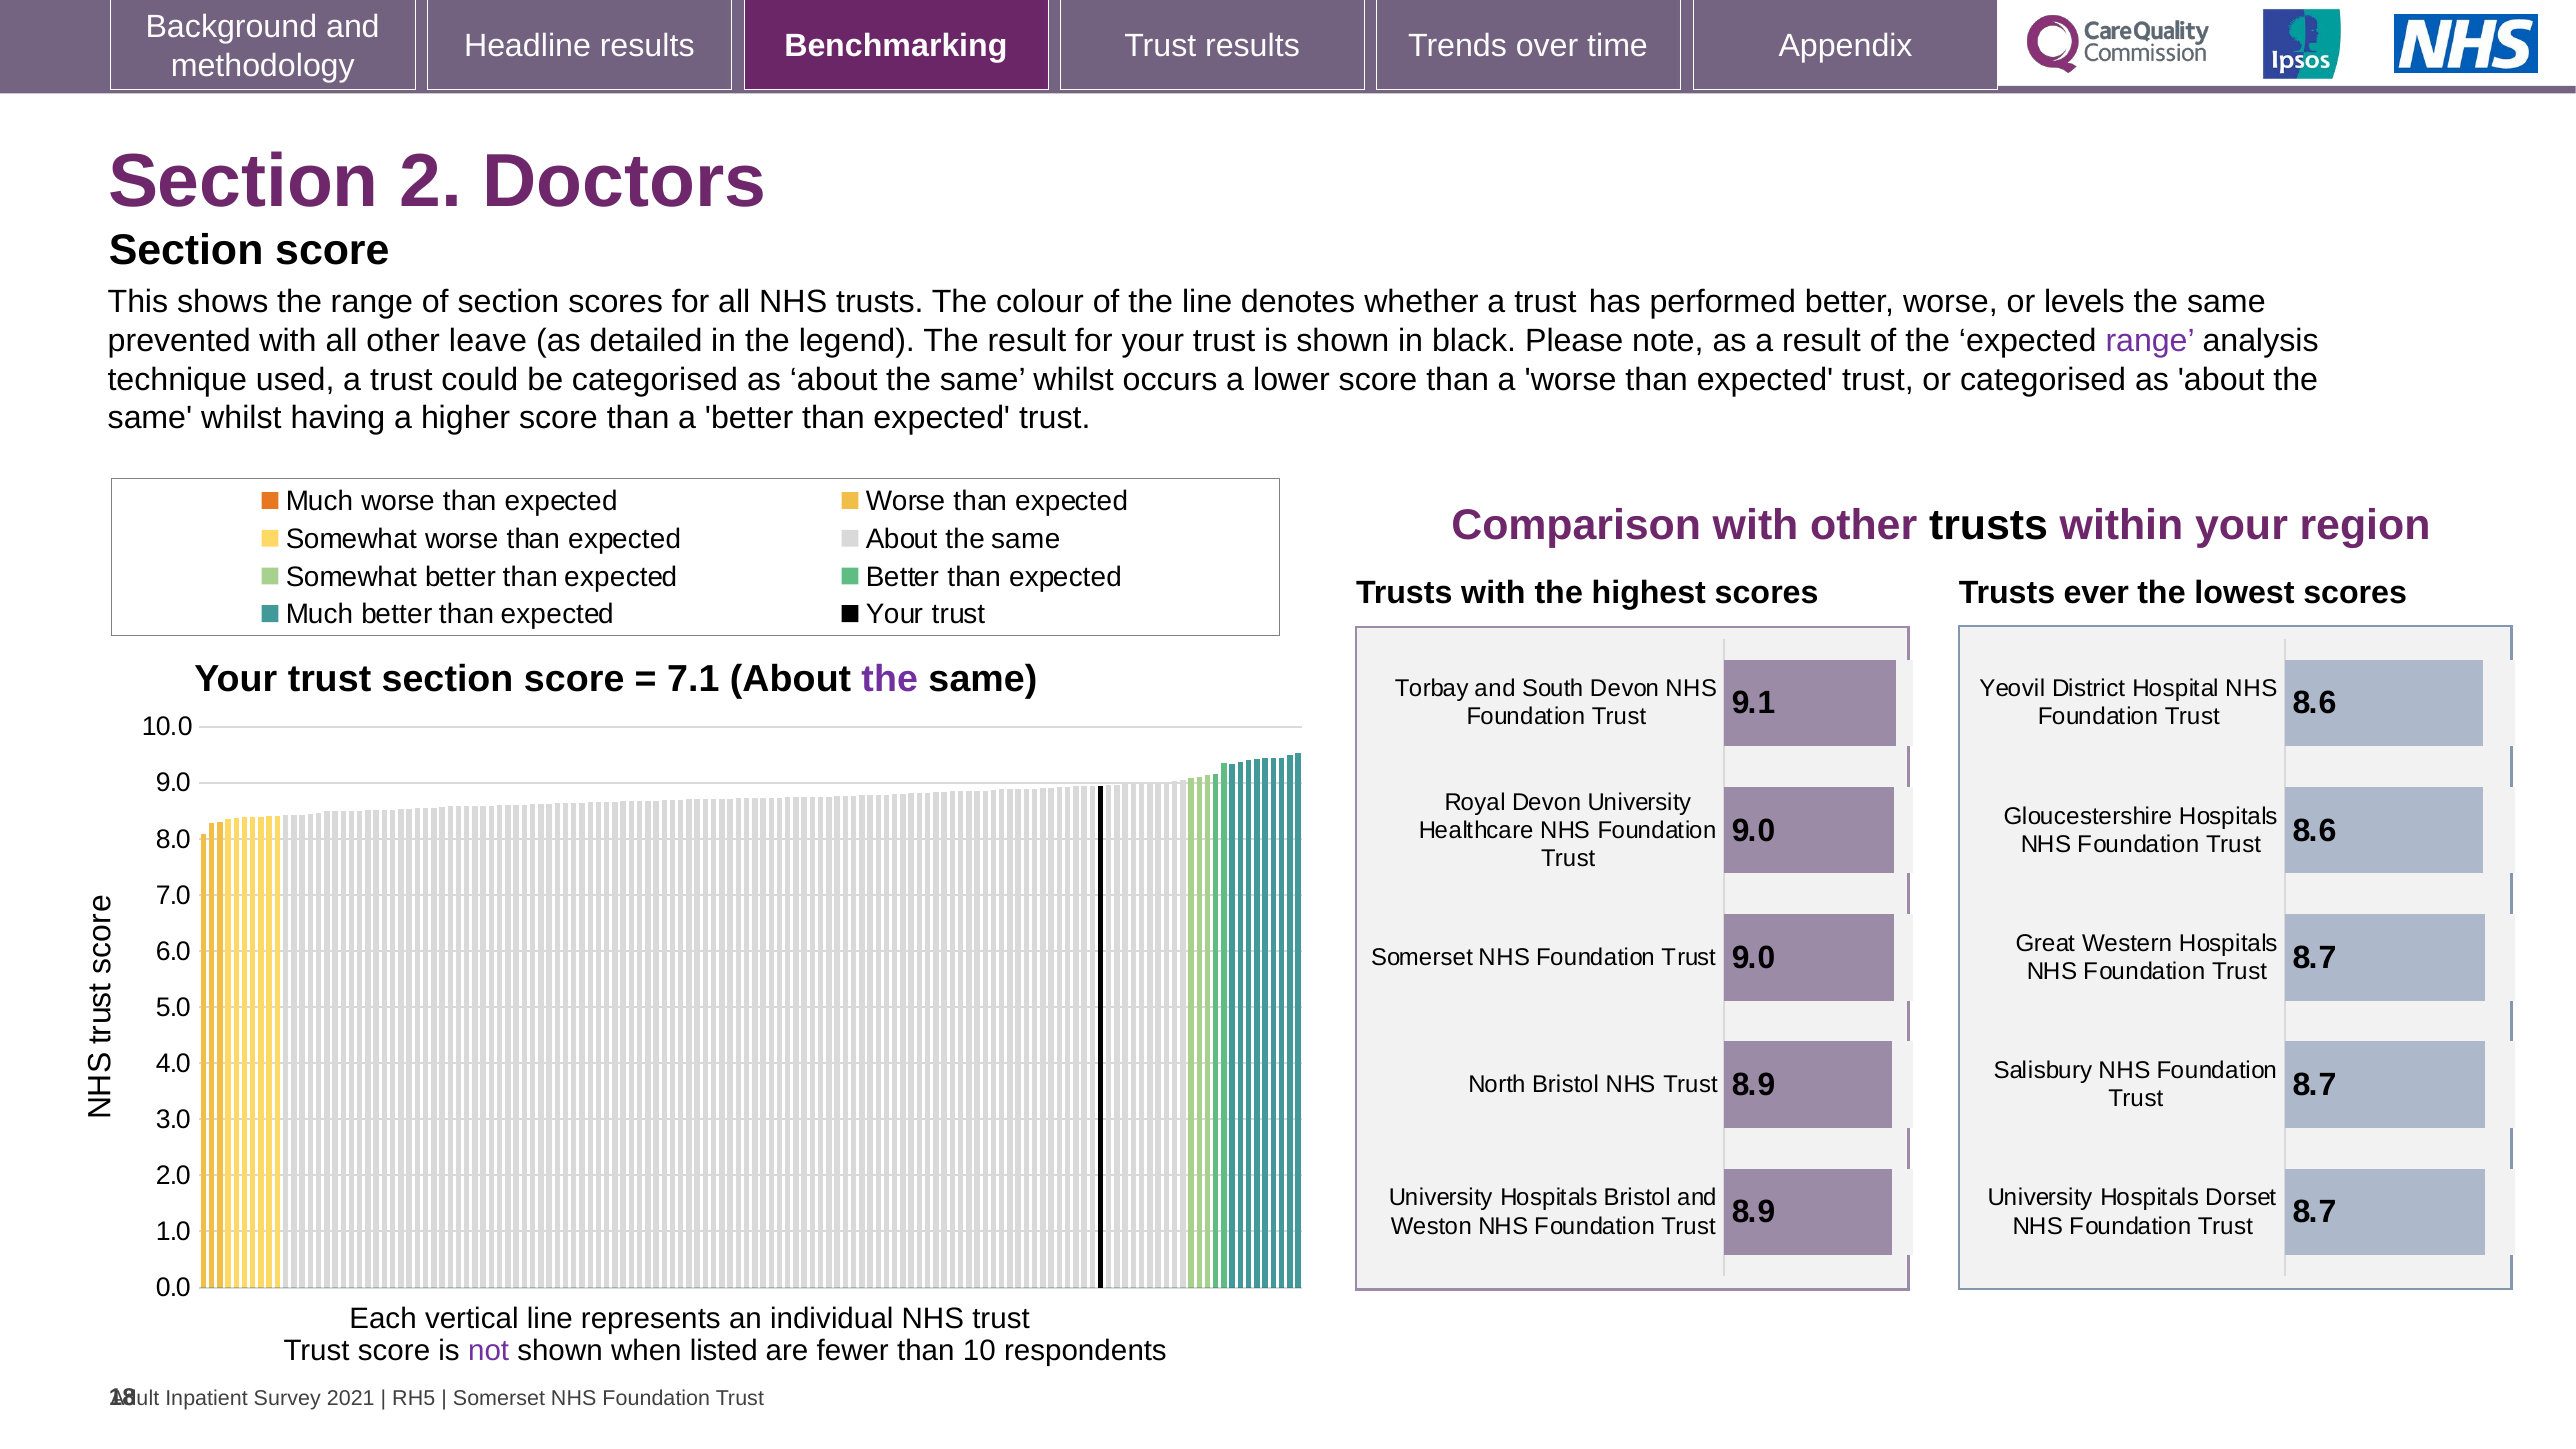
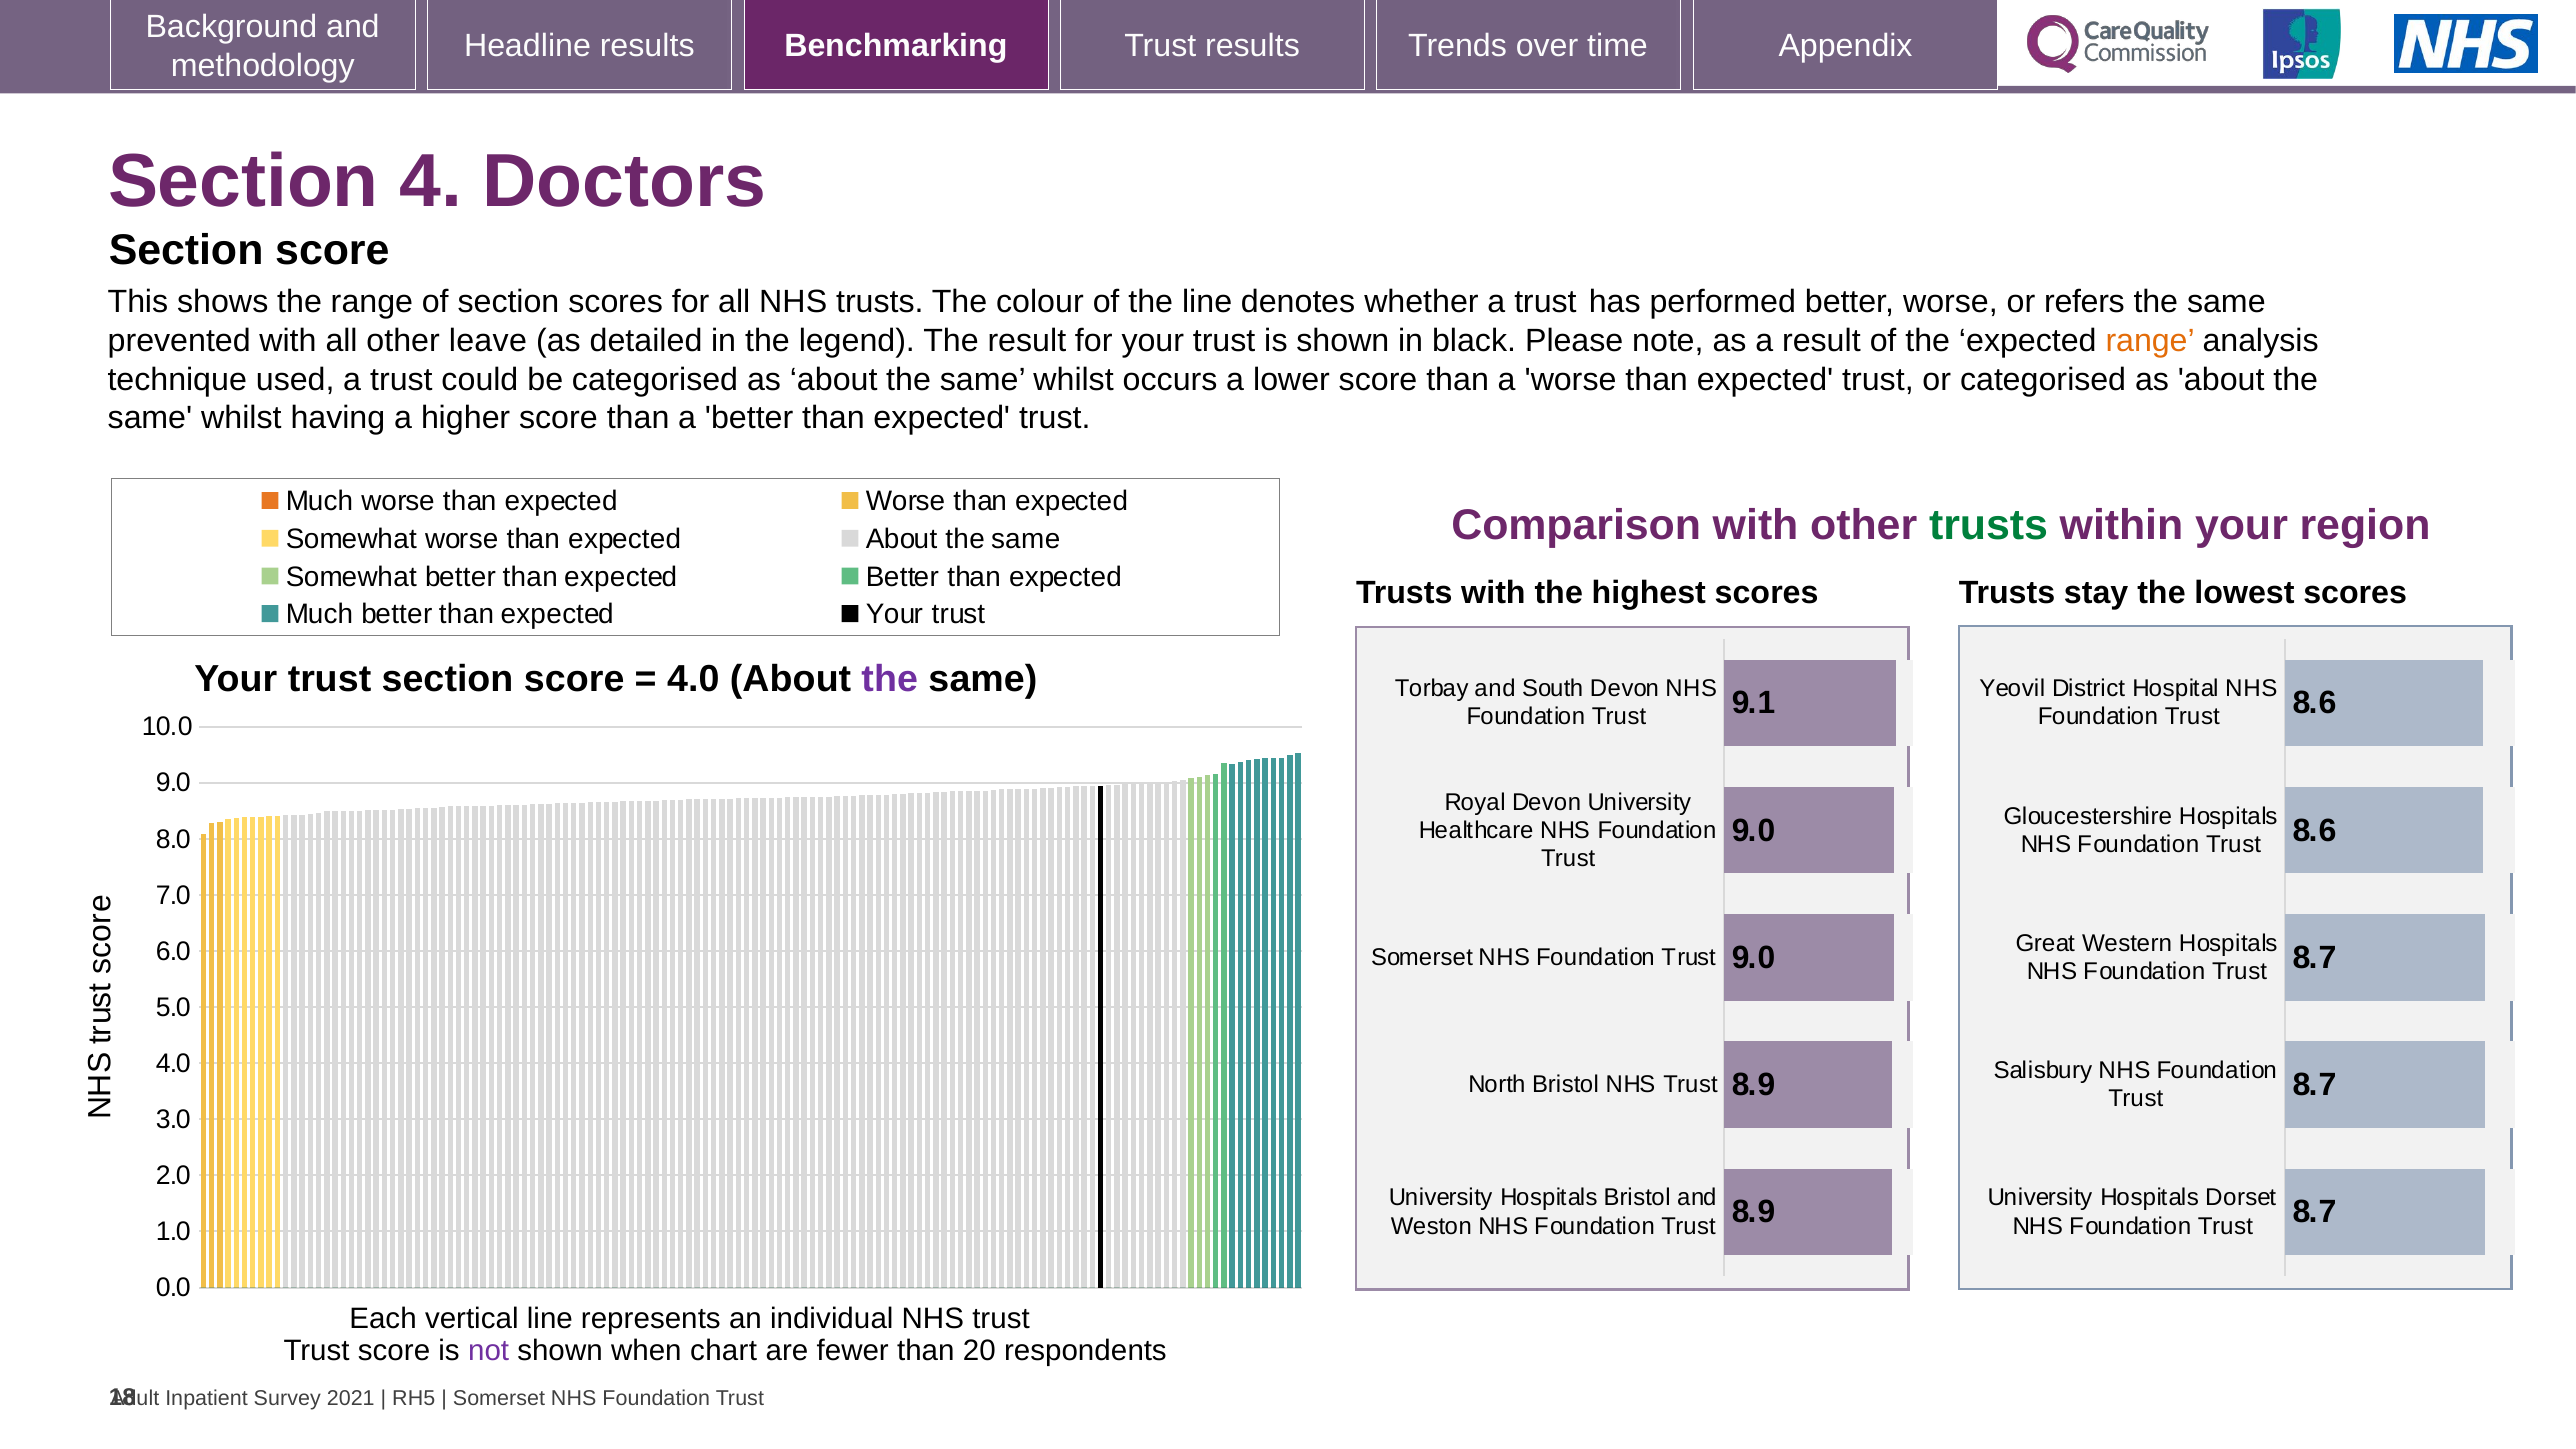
2: 2 -> 4
levels: levels -> refers
range at (2150, 341) colour: purple -> orange
trusts at (1988, 526) colour: black -> green
ever: ever -> stay
7.1 at (693, 679): 7.1 -> 4.0
listed: listed -> chart
10: 10 -> 20
